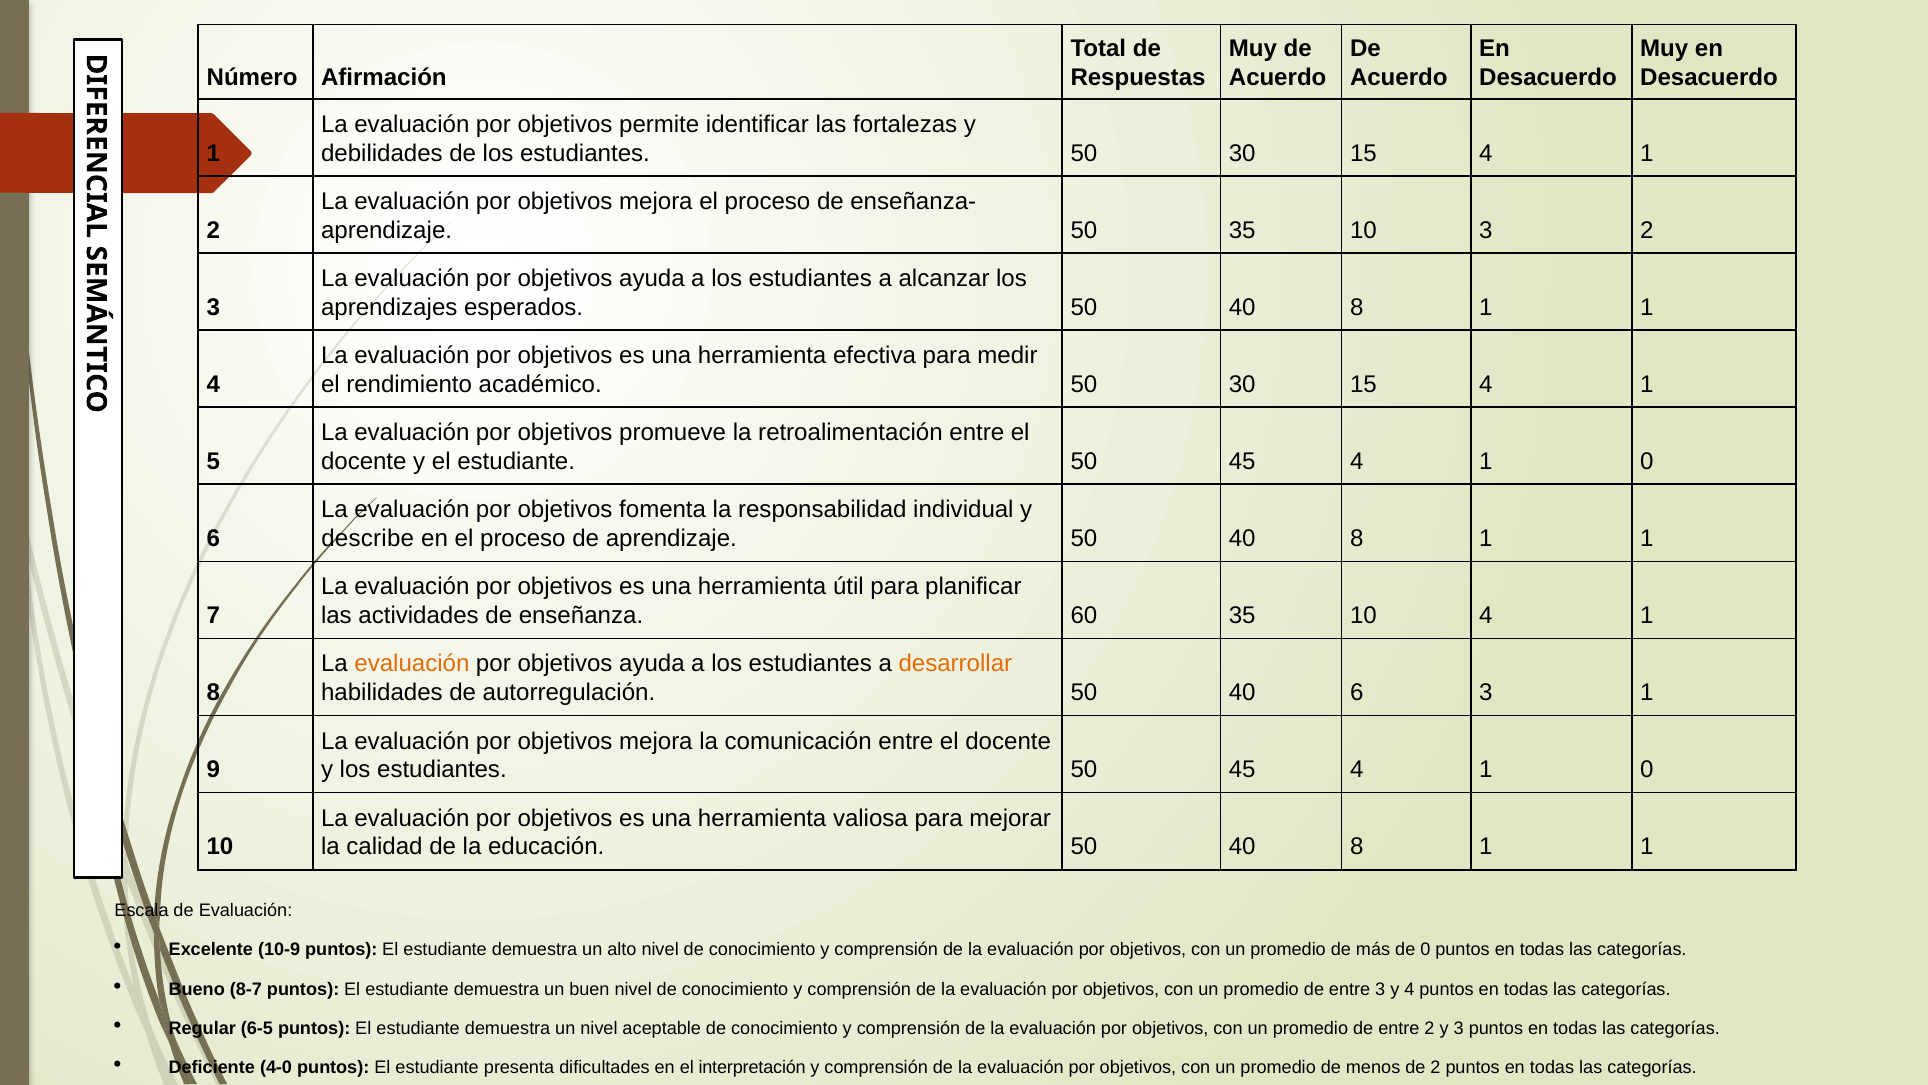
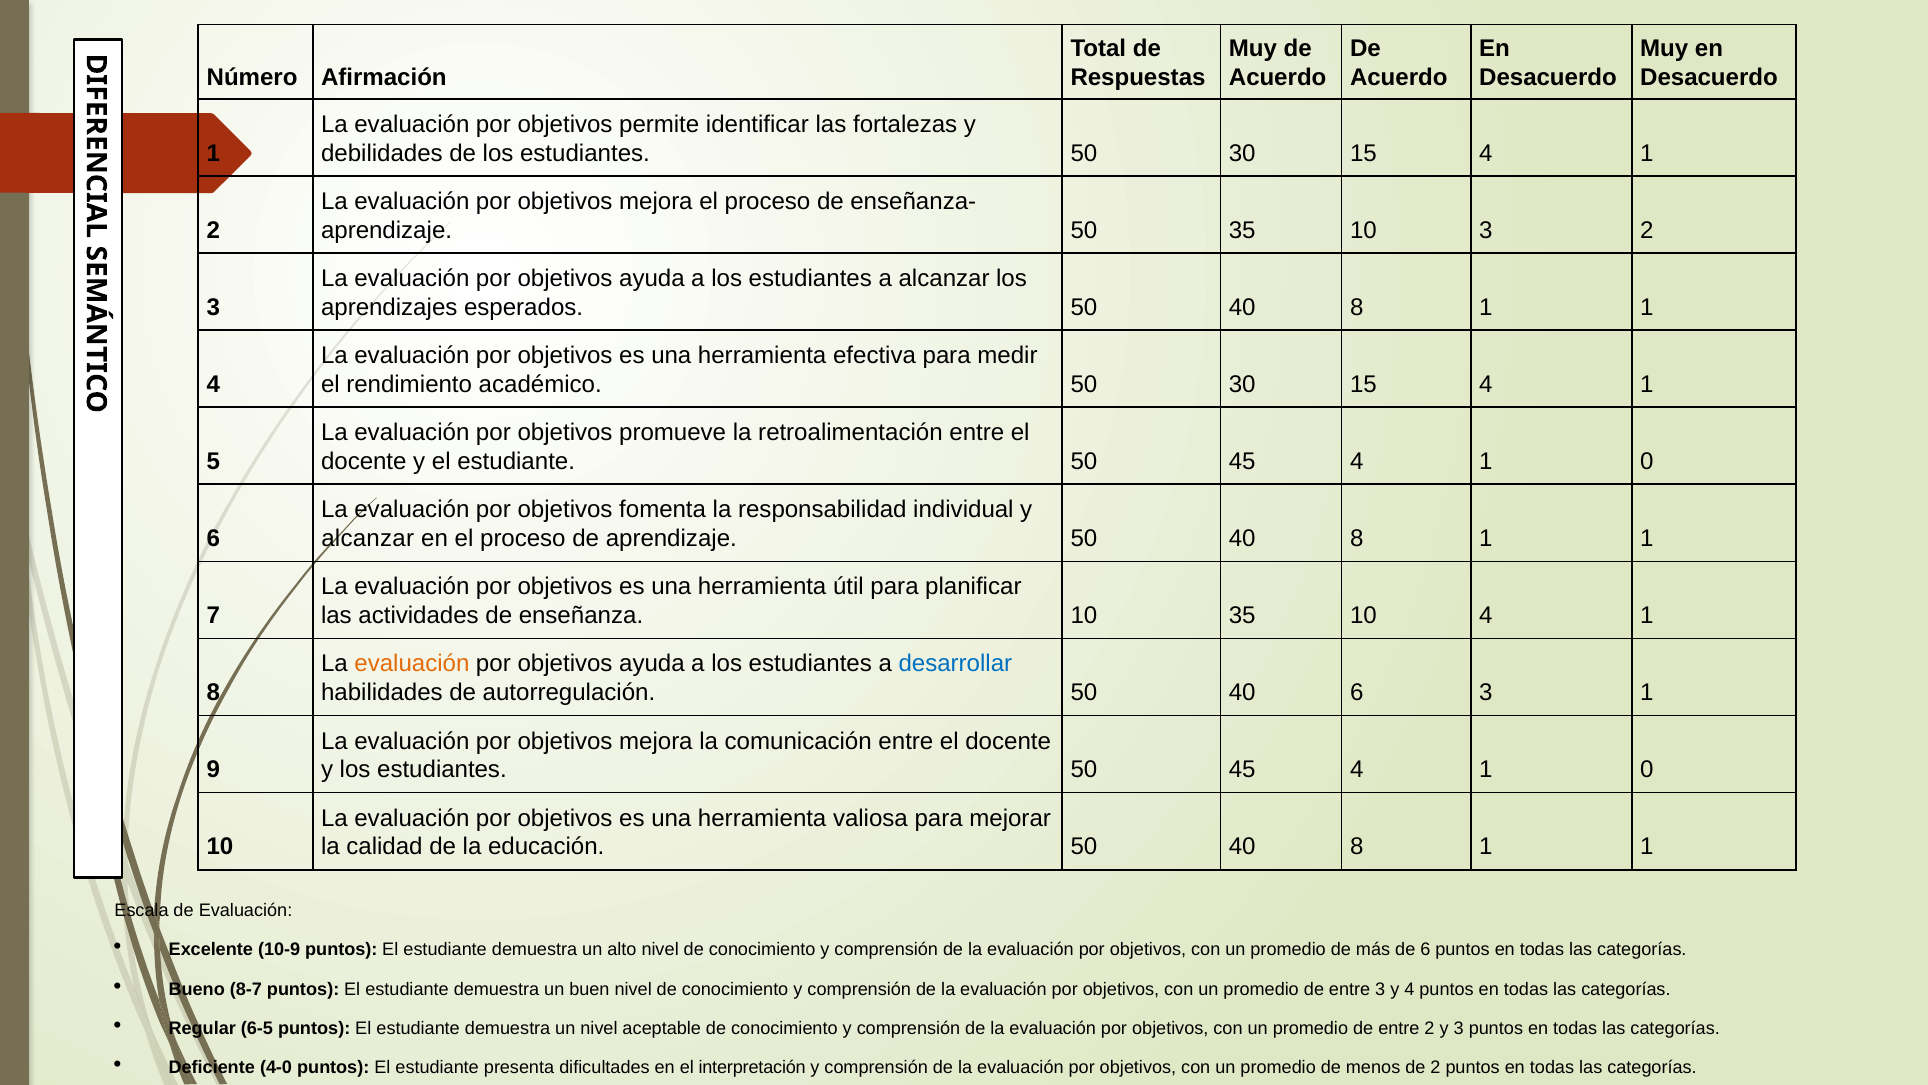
describe at (368, 539): describe -> alcanzar
enseñanza 60: 60 -> 10
desarrollar colour: orange -> blue
de 0: 0 -> 6
